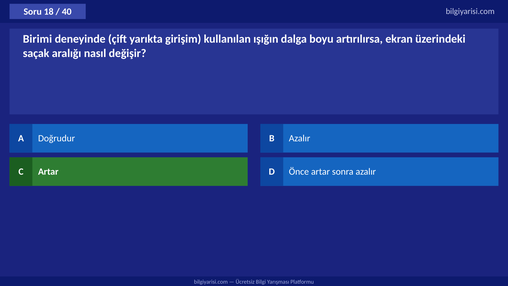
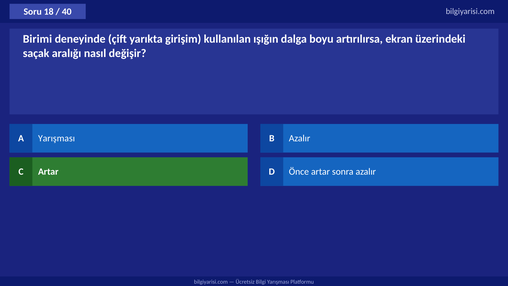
A Doğrudur: Doğrudur -> Yarışması
